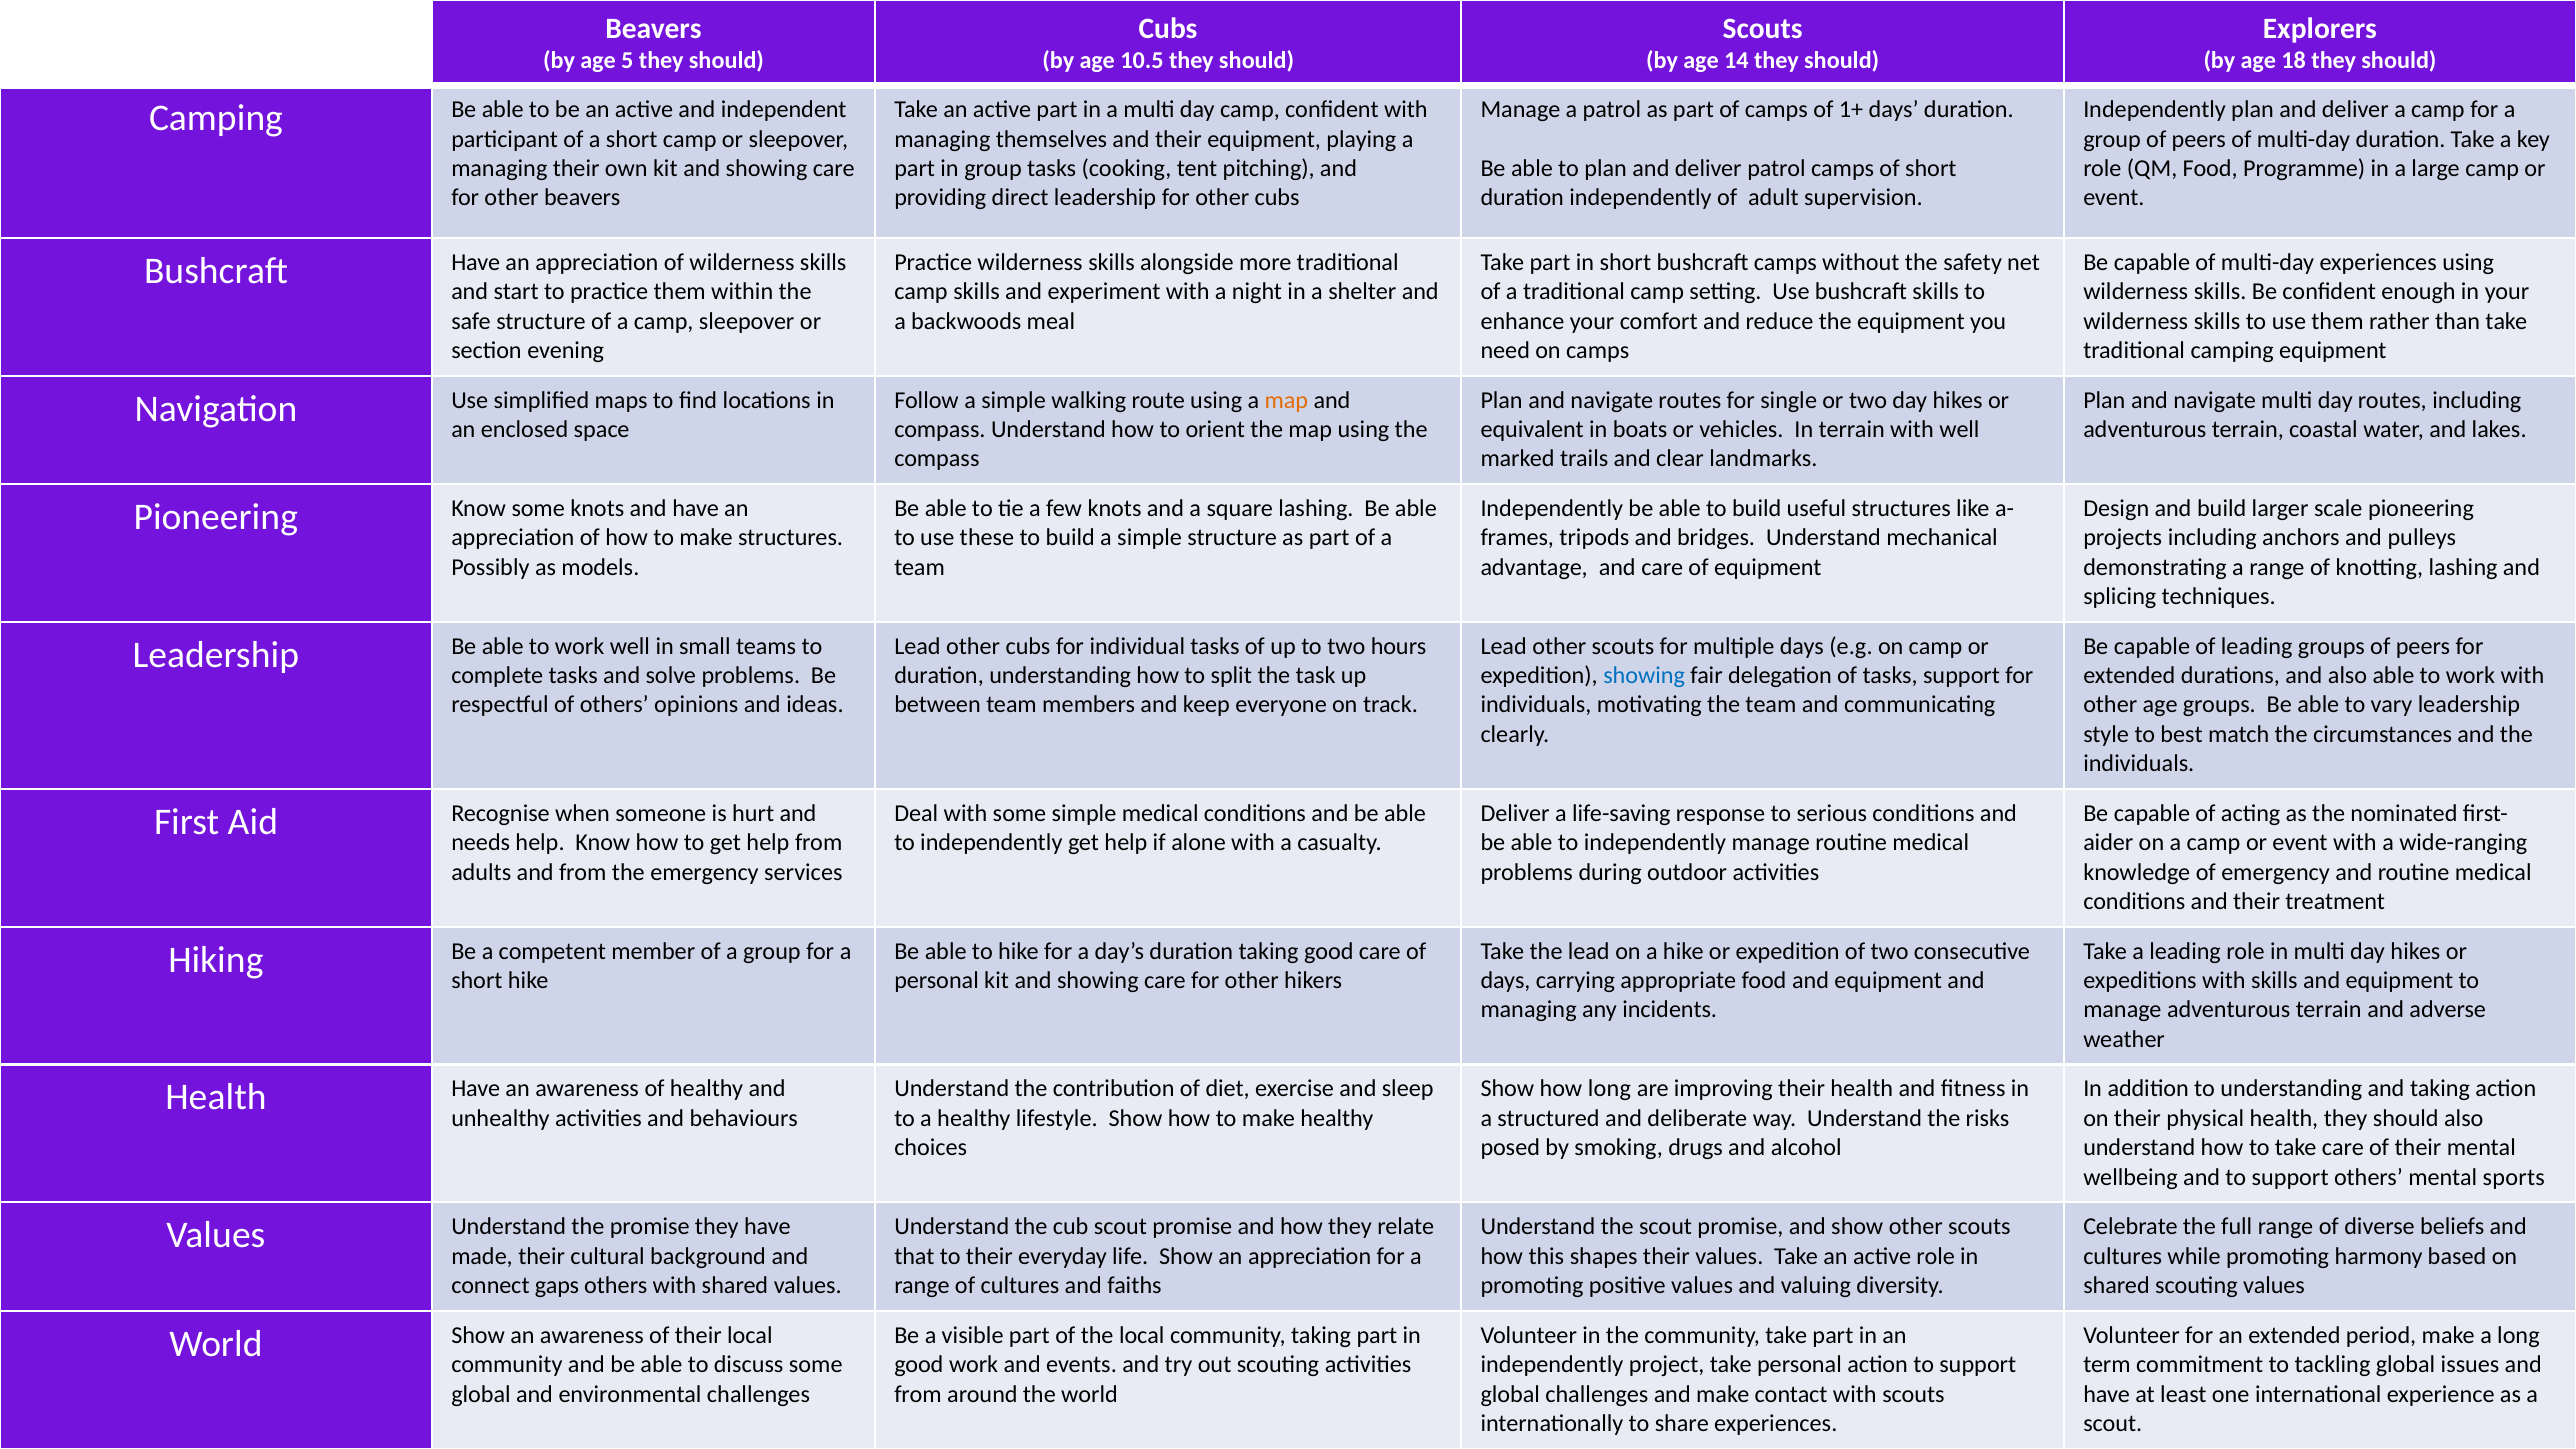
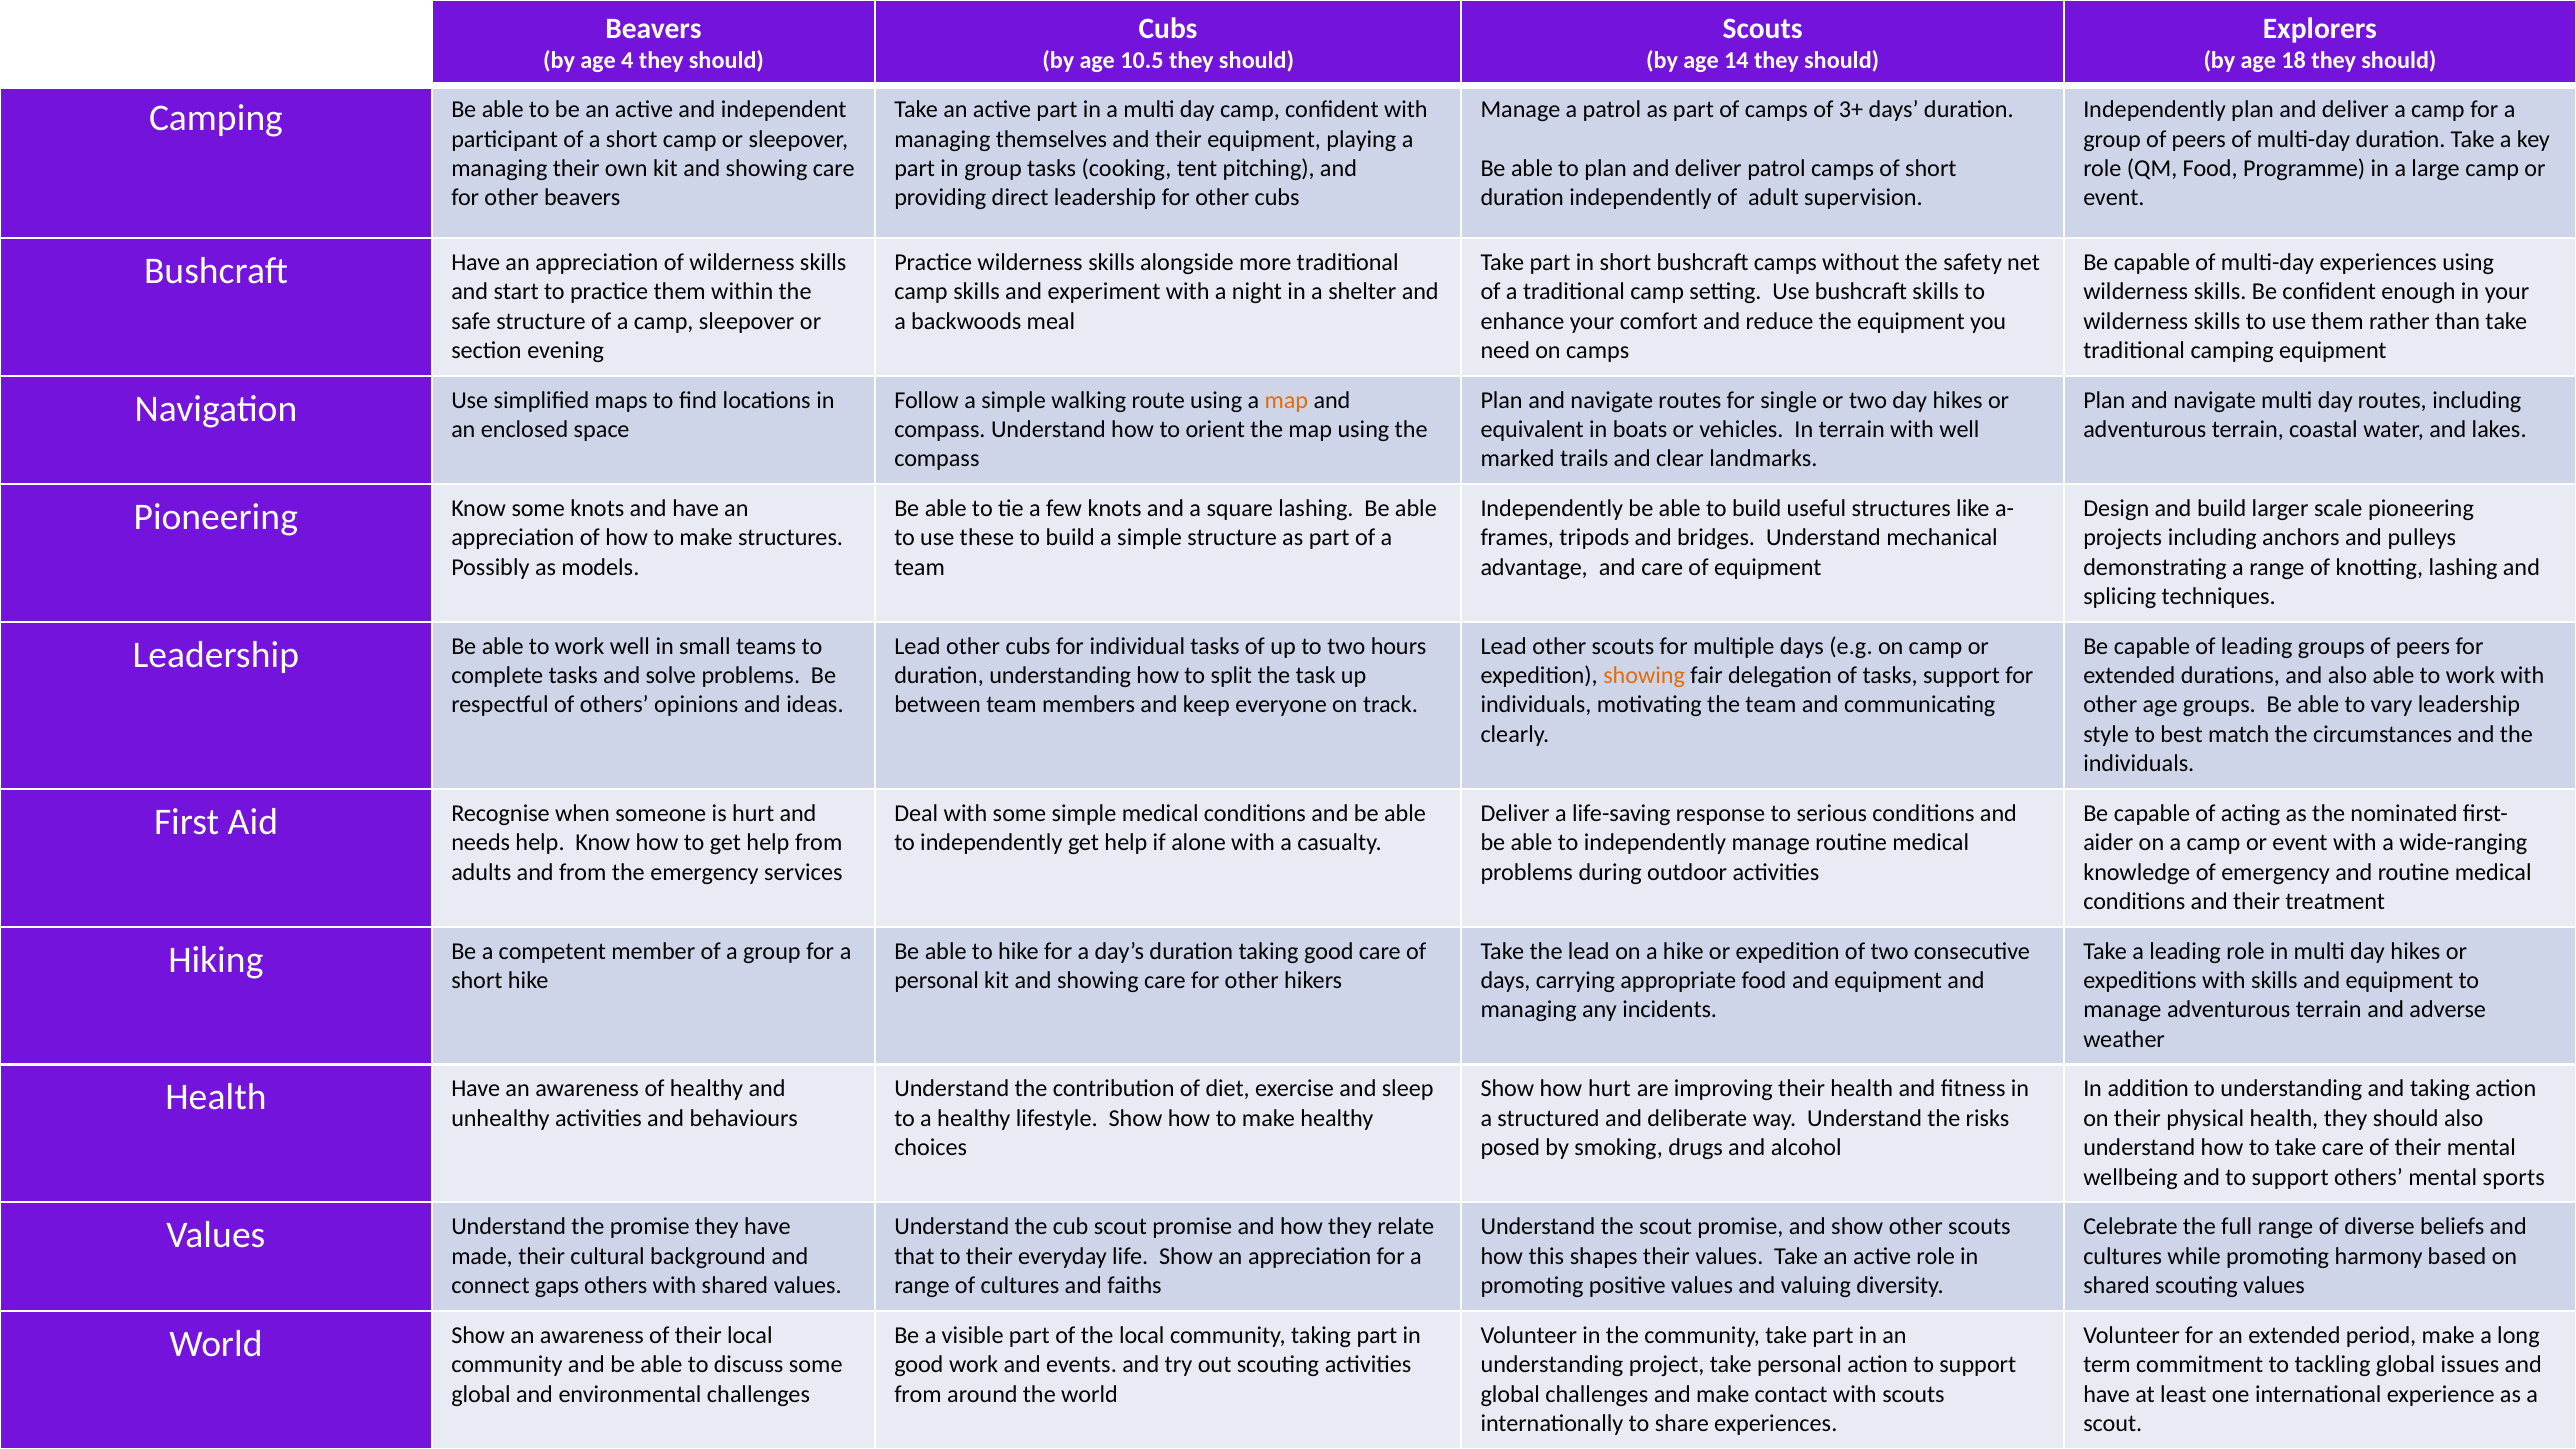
5: 5 -> 4
1+: 1+ -> 3+
showing at (1644, 676) colour: blue -> orange
how long: long -> hurt
independently at (1552, 1365): independently -> understanding
